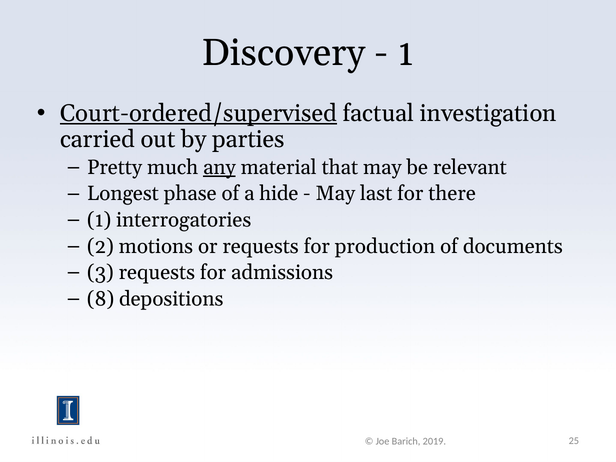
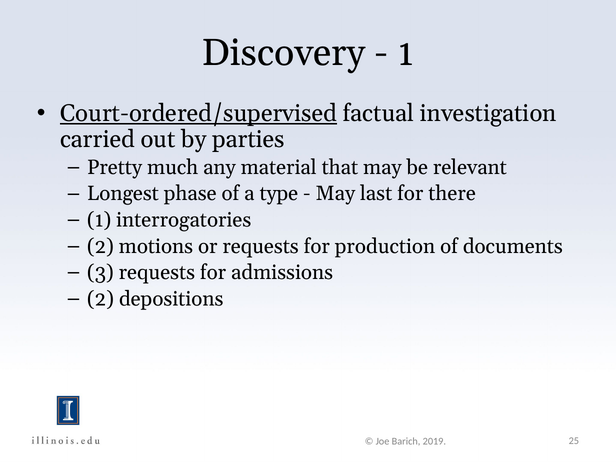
any underline: present -> none
hide: hide -> type
8 at (101, 299): 8 -> 2
